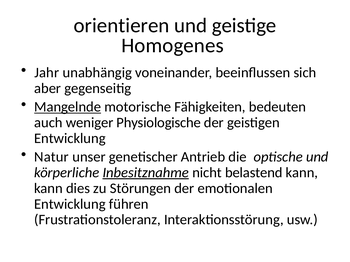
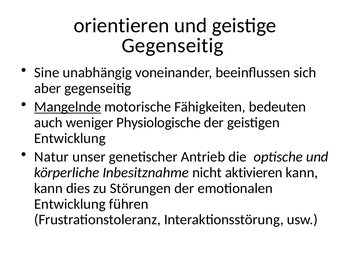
Homogenes at (173, 46): Homogenes -> Gegenseitig
Jahr: Jahr -> Sine
Inbesitznahme underline: present -> none
belastend: belastend -> aktivieren
